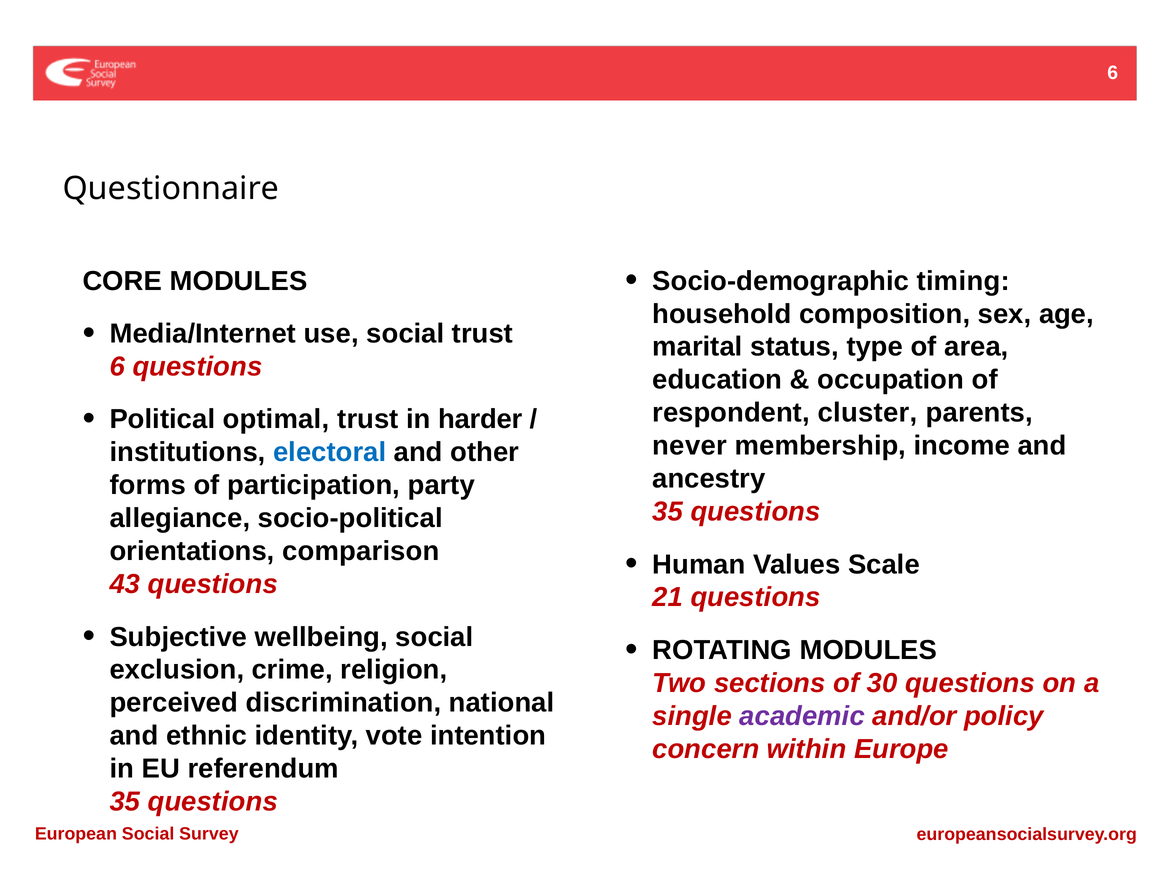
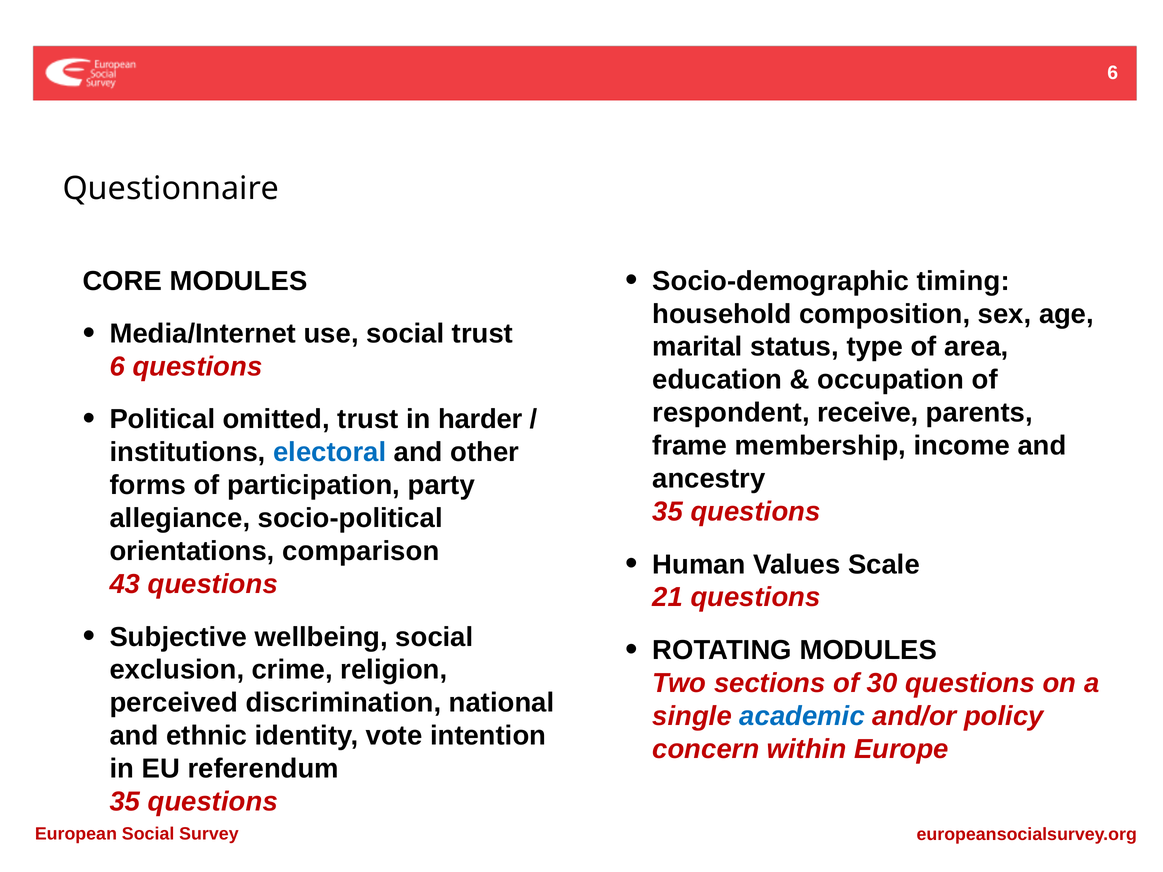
cluster: cluster -> receive
optimal: optimal -> omitted
never: never -> frame
academic colour: purple -> blue
